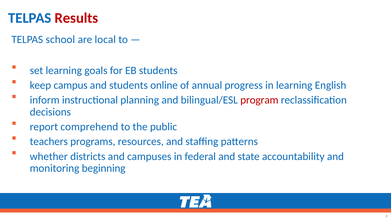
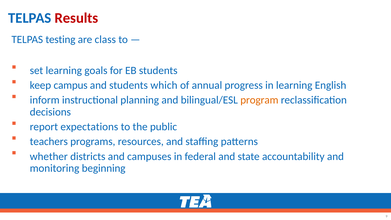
school: school -> testing
local: local -> class
online: online -> which
program colour: red -> orange
comprehend: comprehend -> expectations
